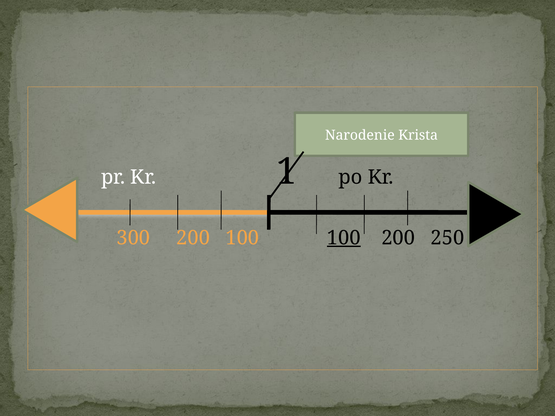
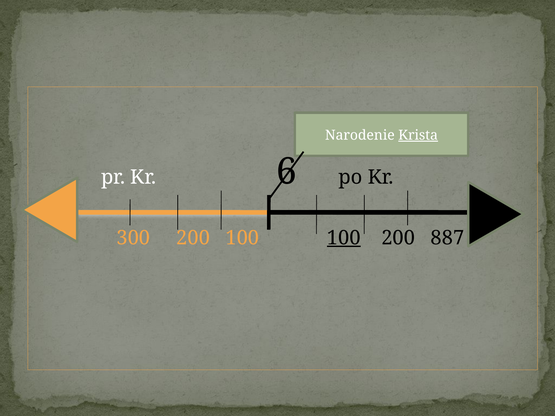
Krista underline: none -> present
1: 1 -> 6
250: 250 -> 887
